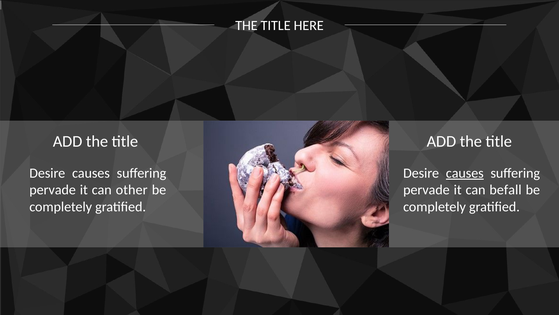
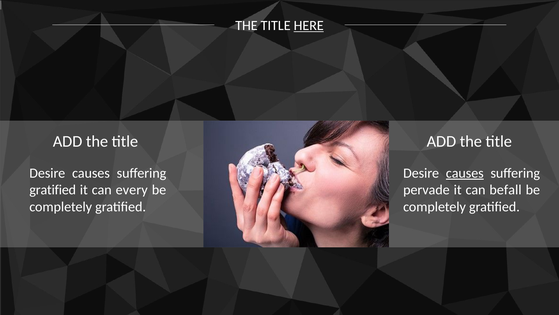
HERE underline: none -> present
pervade at (53, 190): pervade -> gratified
other: other -> every
